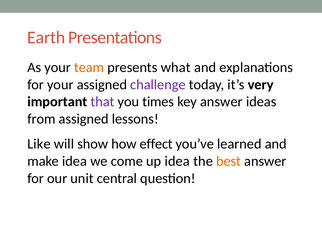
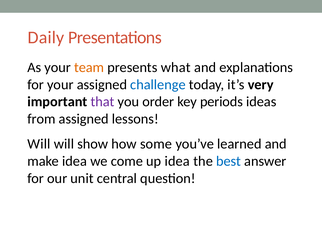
Earth: Earth -> Daily
challenge colour: purple -> blue
times: times -> order
key answer: answer -> periods
Like at (39, 144): Like -> Will
effect: effect -> some
best colour: orange -> blue
